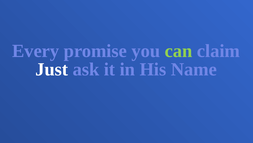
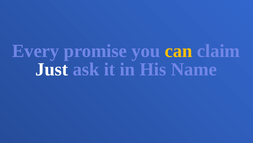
can colour: light green -> yellow
